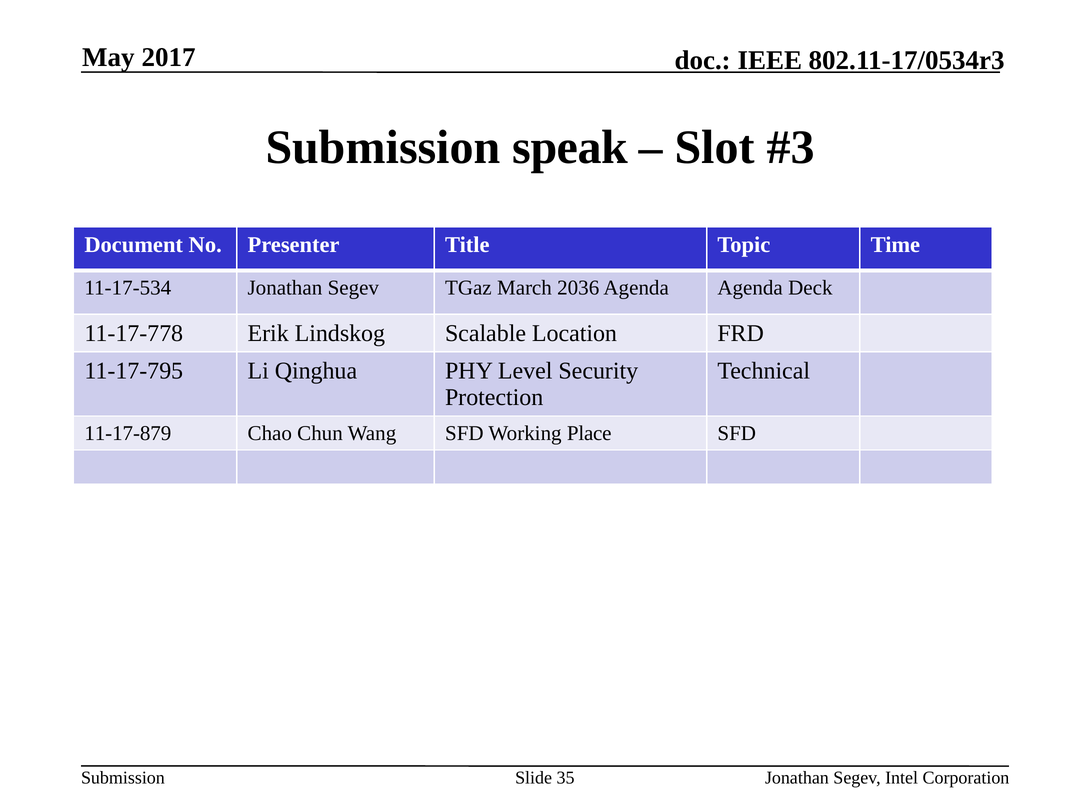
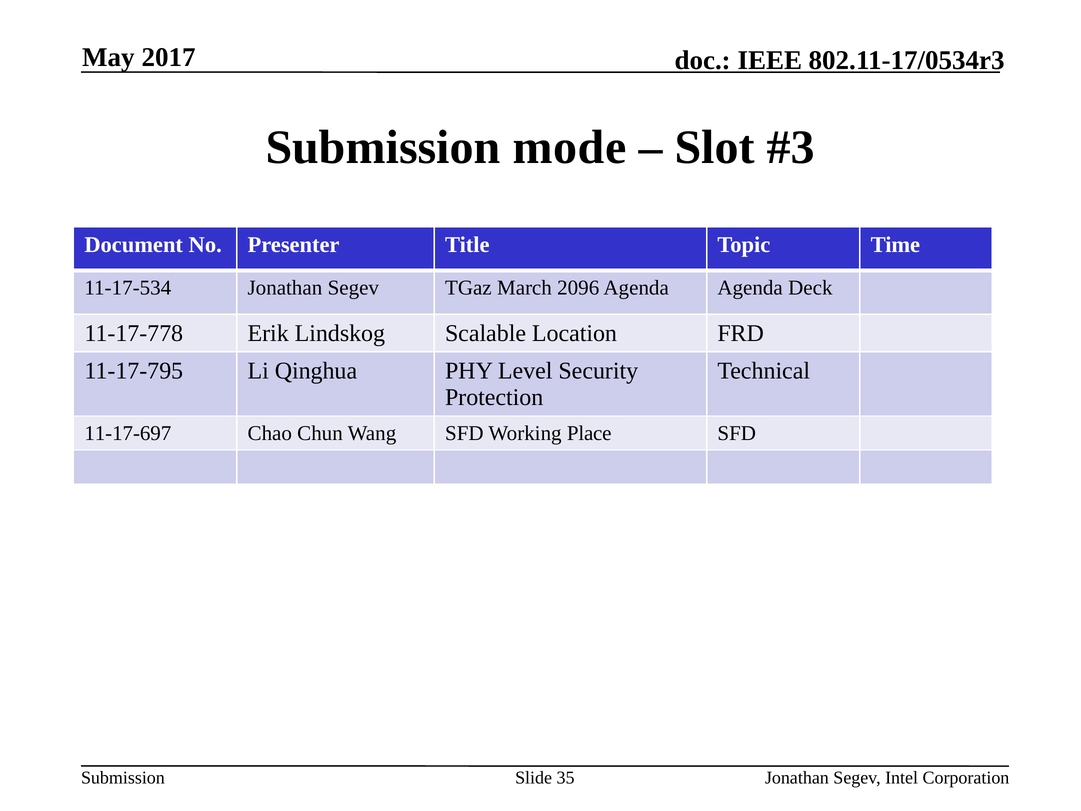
speak: speak -> mode
2036: 2036 -> 2096
11-17-879: 11-17-879 -> 11-17-697
